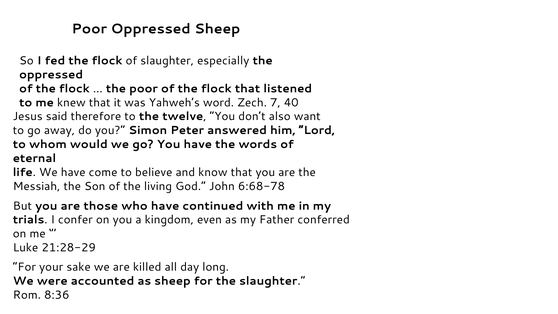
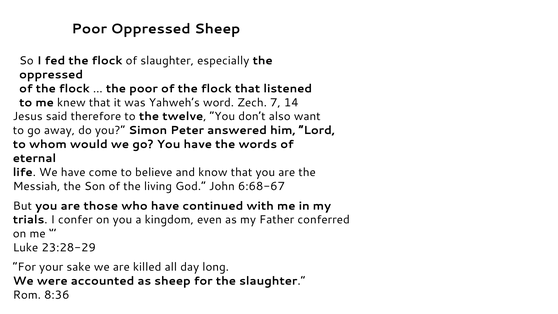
40: 40 -> 14
6:68-78: 6:68-78 -> 6:68-67
21:28-29: 21:28-29 -> 23:28-29
